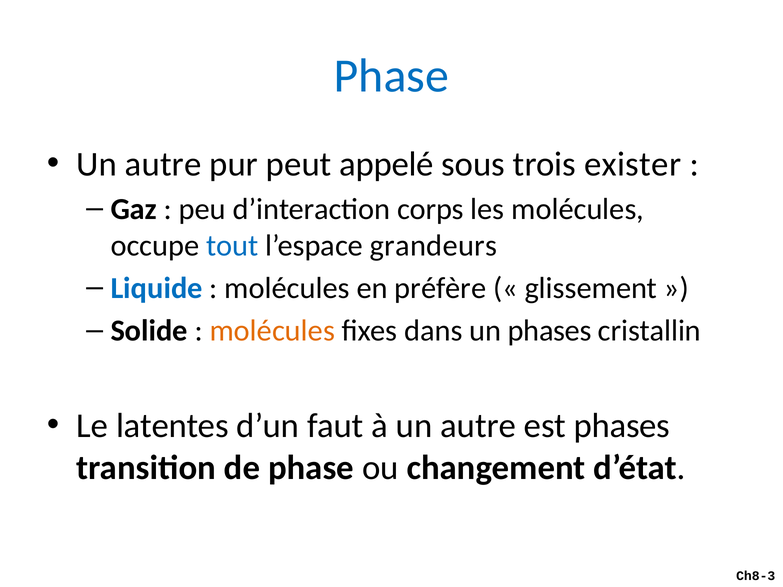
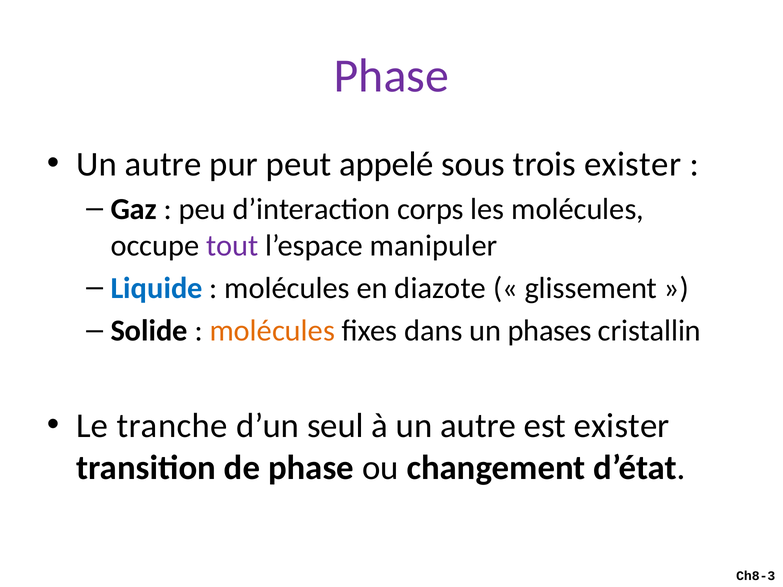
Phase at (391, 76) colour: blue -> purple
tout colour: blue -> purple
grandeurs: grandeurs -> manipuler
préfère: préfère -> diazote
latentes: latentes -> tranche
faut: faut -> seul
est phases: phases -> exister
